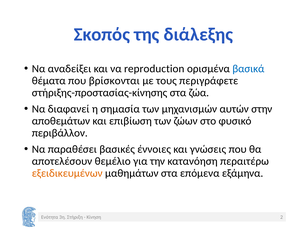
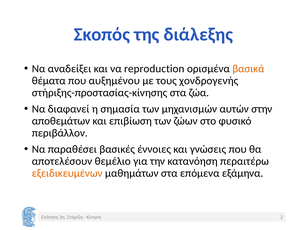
βασικά colour: blue -> orange
βρίσκονται: βρίσκονται -> αυξημένου
περιγράφετε: περιγράφετε -> χονδρογενής
